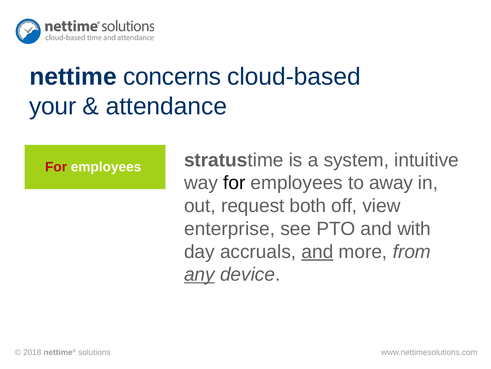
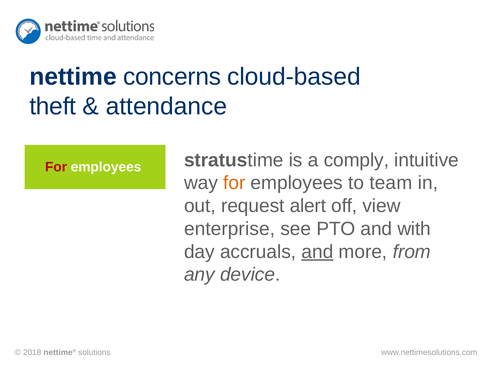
your: your -> theft
system: system -> comply
for at (234, 183) colour: black -> orange
away: away -> team
both: both -> alert
any underline: present -> none
